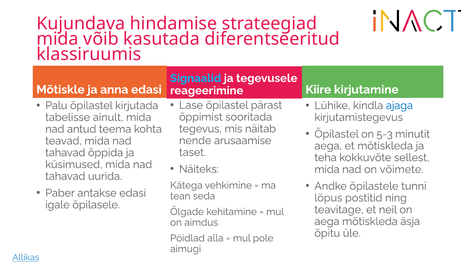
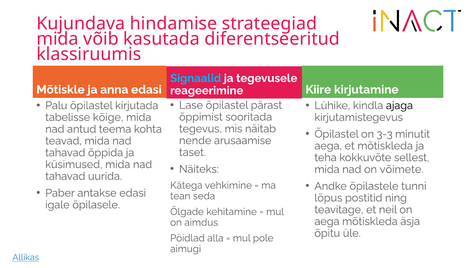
ajaga colour: blue -> black
ainult: ainult -> kõige
5-3: 5-3 -> 3-3
